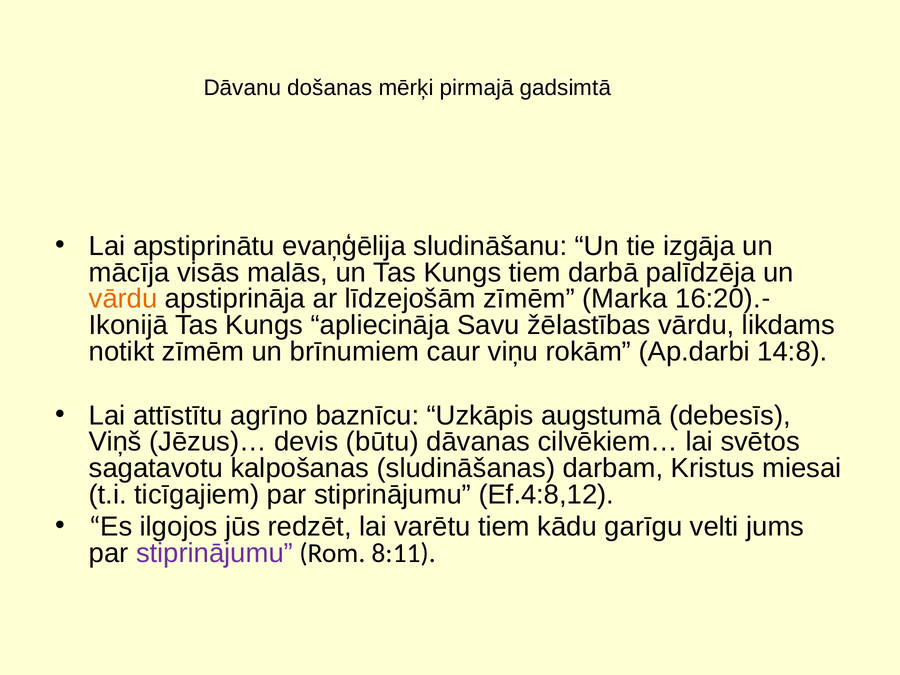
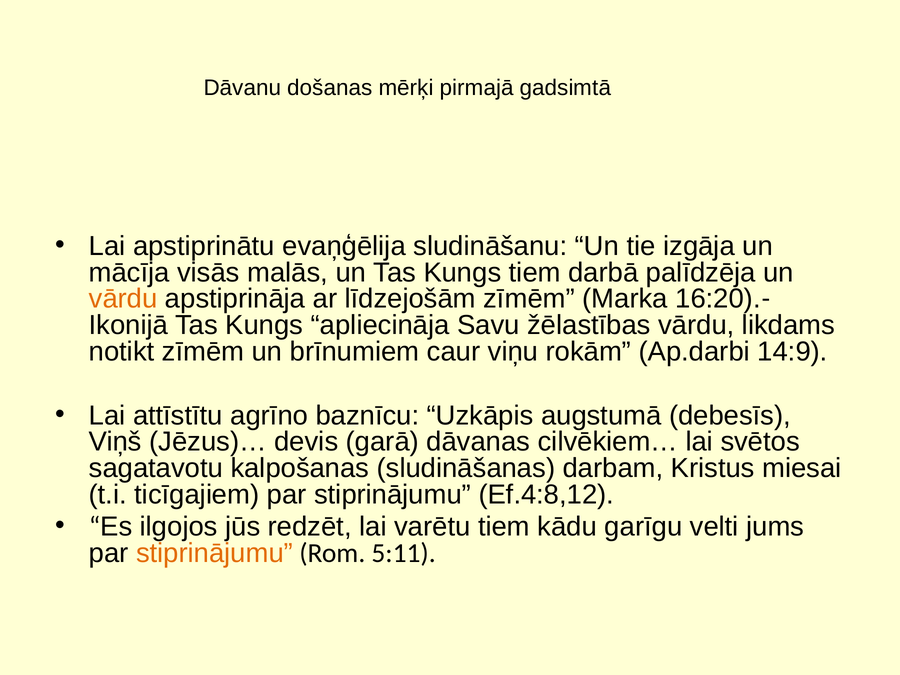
14:8: 14:8 -> 14:9
būtu: būtu -> garā
stiprinājumu at (215, 553) colour: purple -> orange
8:11: 8:11 -> 5:11
